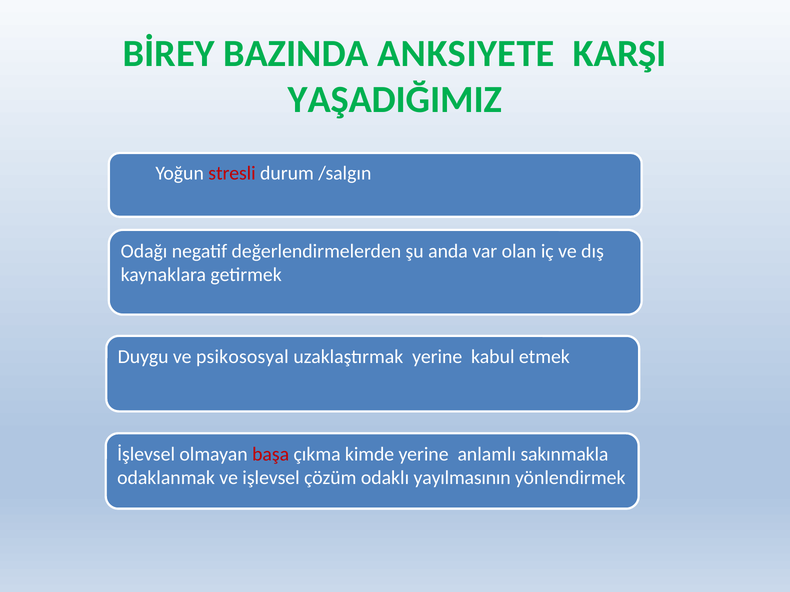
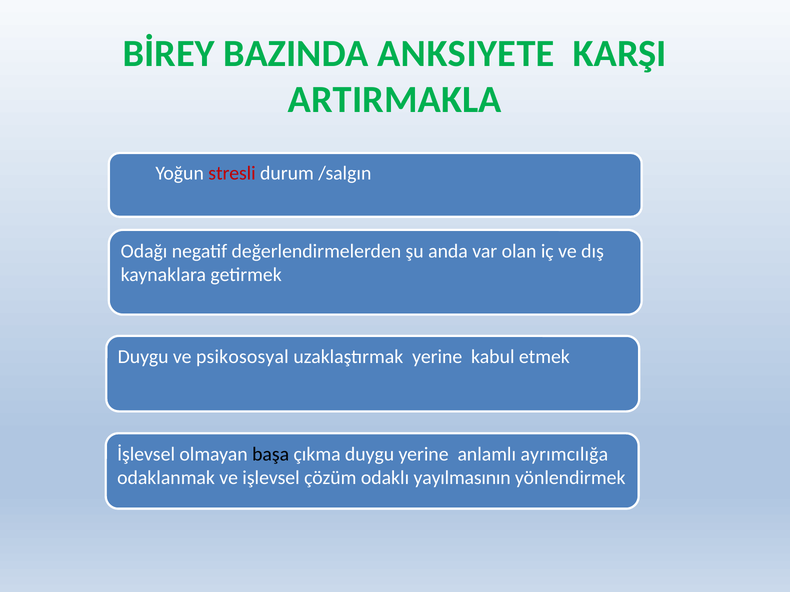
YAŞADIĞIMIZ: YAŞADIĞIMIZ -> ARTIRMAKLA
başa colour: red -> black
çıkma kimde: kimde -> duygu
sakınmakla: sakınmakla -> ayrımcılığa
